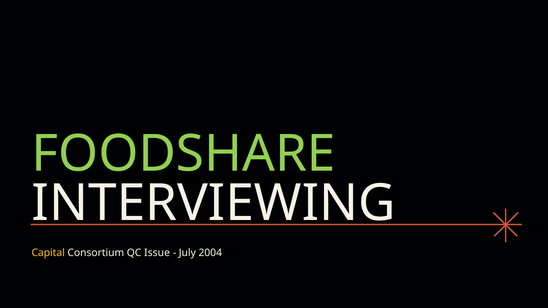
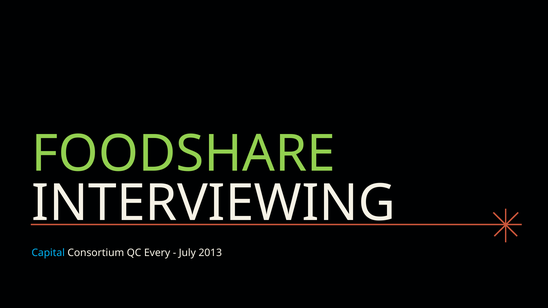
Capital colour: yellow -> light blue
Issue: Issue -> Every
2004: 2004 -> 2013
